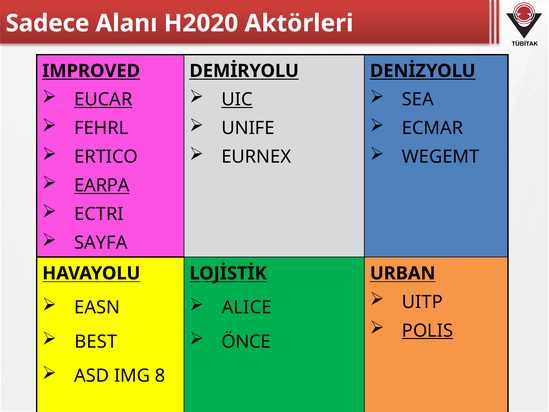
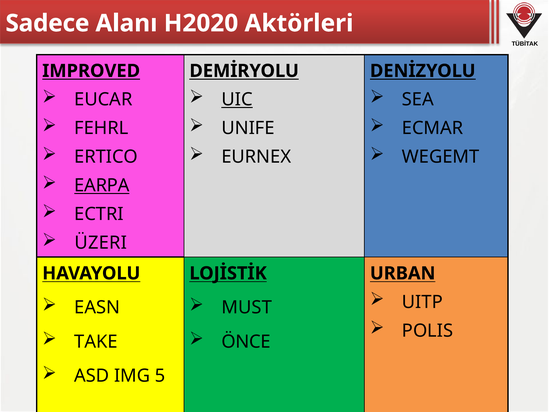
EUCAR underline: present -> none
SAYFA: SAYFA -> ÜZERI
ALICE: ALICE -> MUST
POLIS underline: present -> none
BEST: BEST -> TAKE
8: 8 -> 5
